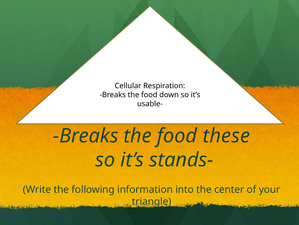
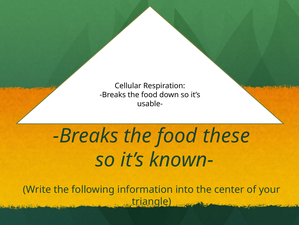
stands-: stands- -> known-
